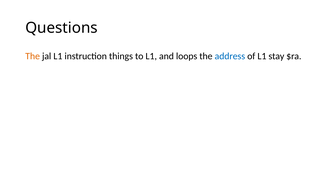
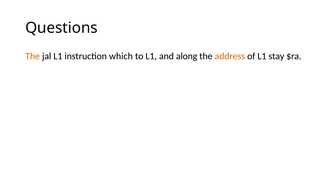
things: things -> which
loops: loops -> along
address colour: blue -> orange
